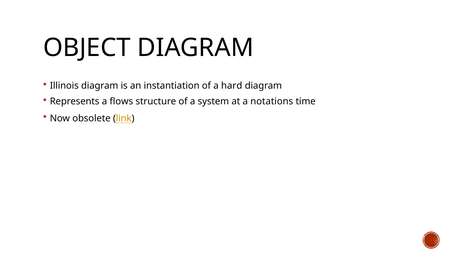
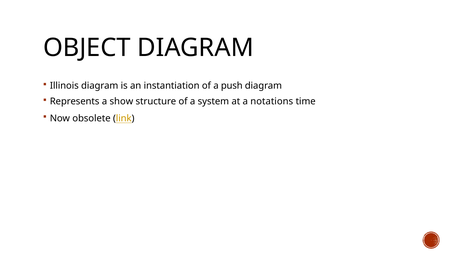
hard: hard -> push
flows: flows -> show
